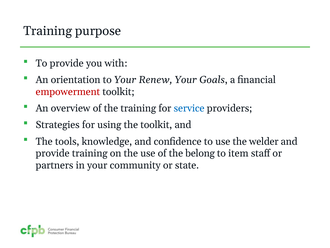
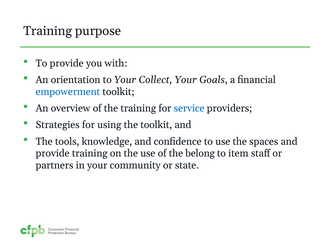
Renew: Renew -> Collect
empowerment colour: red -> blue
welder: welder -> spaces
